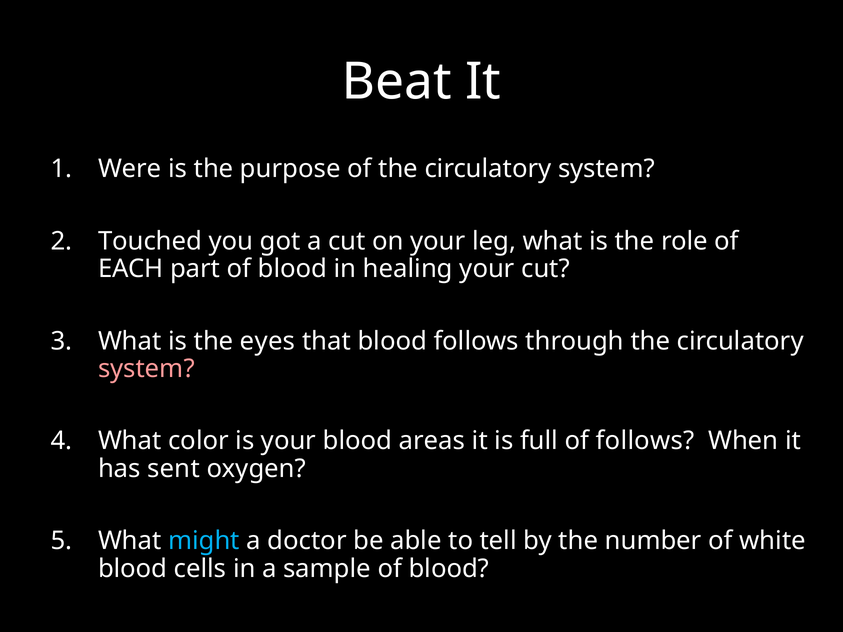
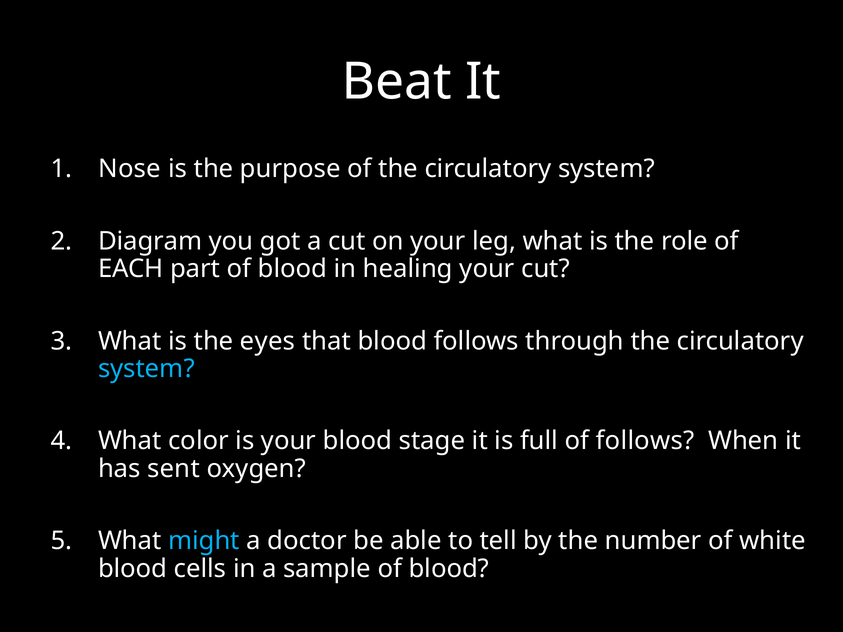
Were: Were -> Nose
Touched: Touched -> Diagram
system at (146, 369) colour: pink -> light blue
areas: areas -> stage
